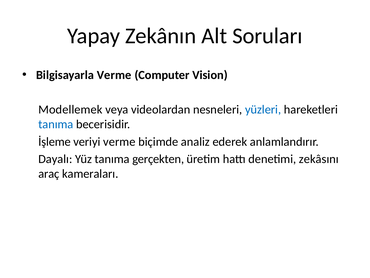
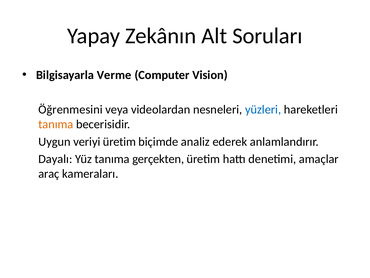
Modellemek: Modellemek -> Öğrenmesini
tanıma at (56, 124) colour: blue -> orange
İşleme: İşleme -> Uygun
veriyi verme: verme -> üretim
zekâsını: zekâsını -> amaçlar
